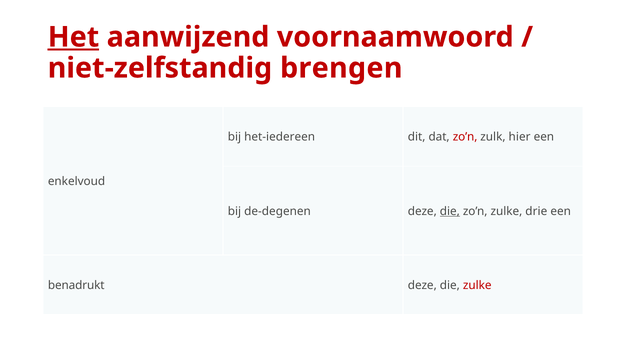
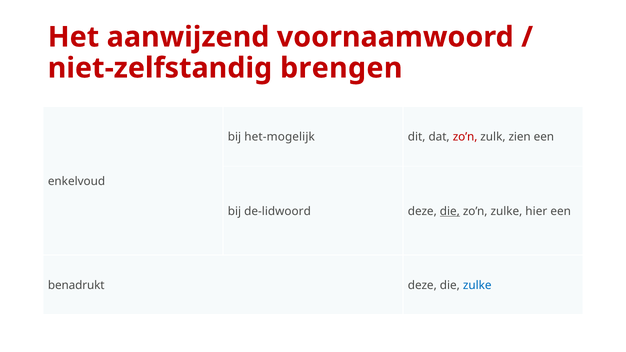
Het underline: present -> none
het-iedereen: het-iedereen -> het-mogelijk
hier: hier -> zien
de-degenen: de-degenen -> de-lidwoord
drie: drie -> hier
zulke at (477, 286) colour: red -> blue
